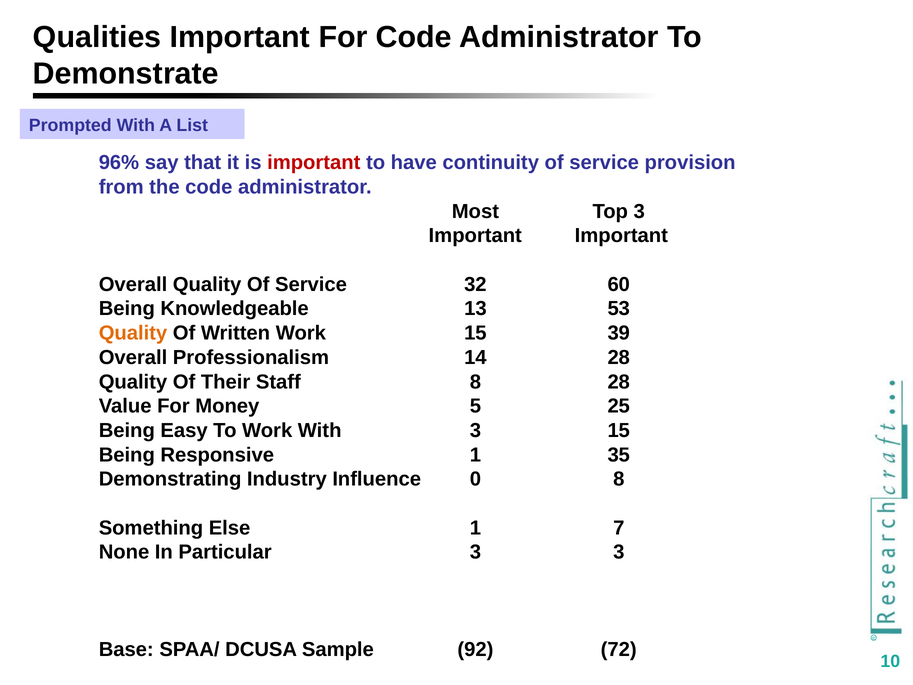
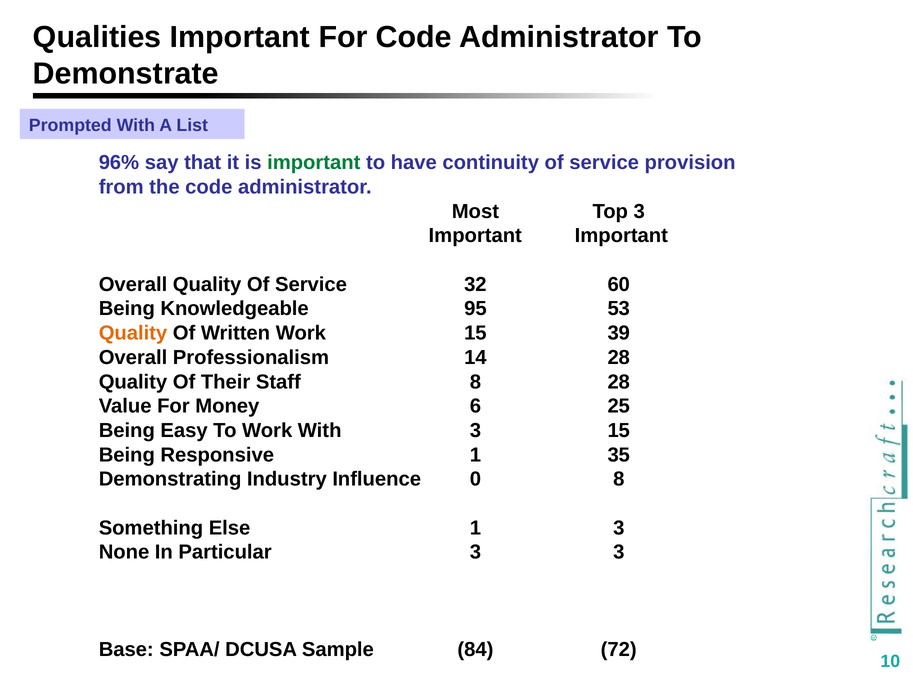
important at (314, 163) colour: red -> green
13: 13 -> 95
5: 5 -> 6
1 7: 7 -> 3
92: 92 -> 84
